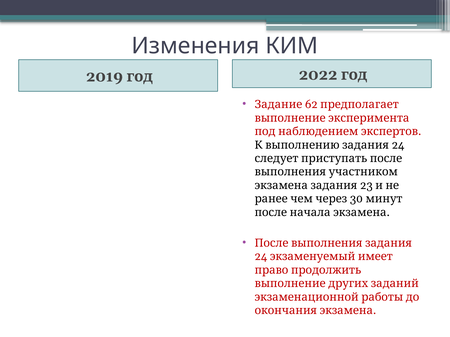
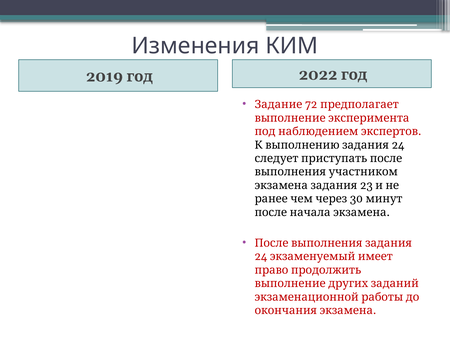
62: 62 -> 72
